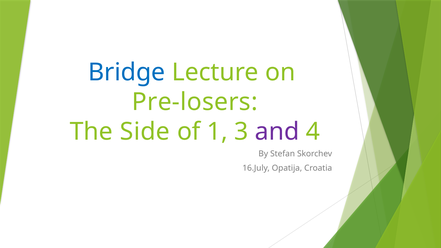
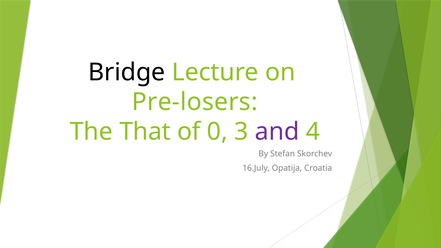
Bridge colour: blue -> black
Side: Side -> That
1: 1 -> 0
